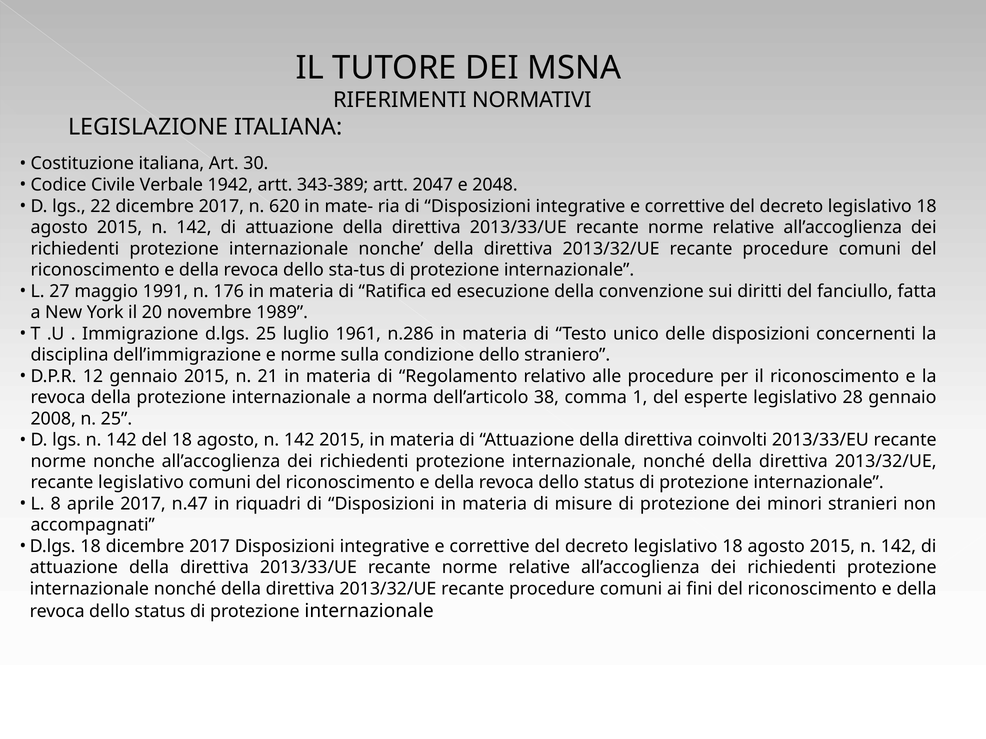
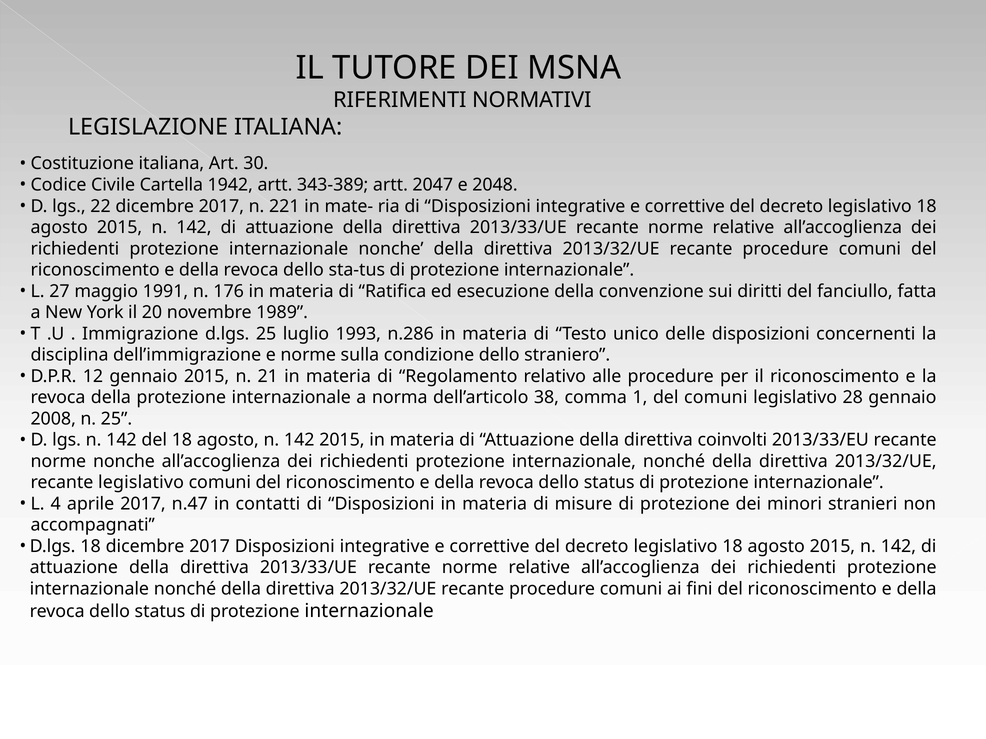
Verbale: Verbale -> Cartella
620: 620 -> 221
1961: 1961 -> 1993
del esperte: esperte -> comuni
8: 8 -> 4
riquadri: riquadri -> contatti
